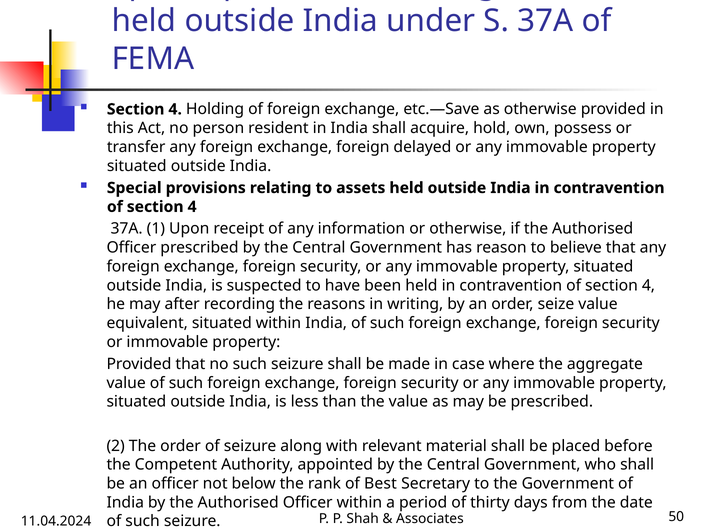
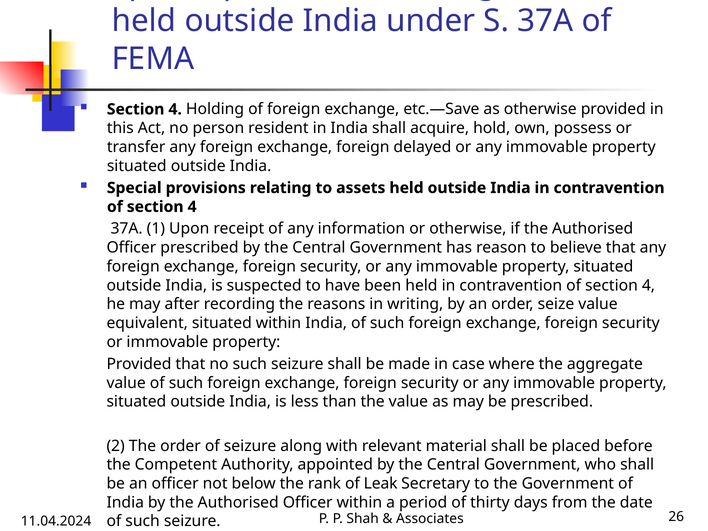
Best: Best -> Leak
50: 50 -> 26
